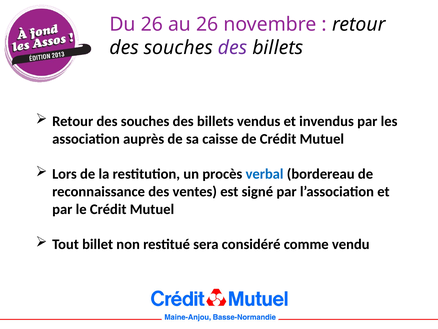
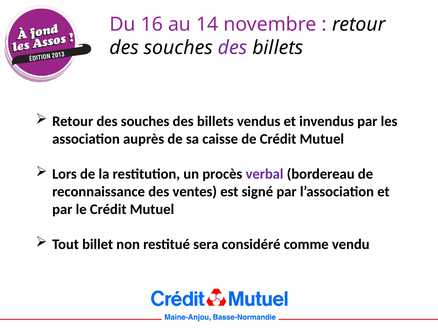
Du 26: 26 -> 16
au 26: 26 -> 14
verbal colour: blue -> purple
